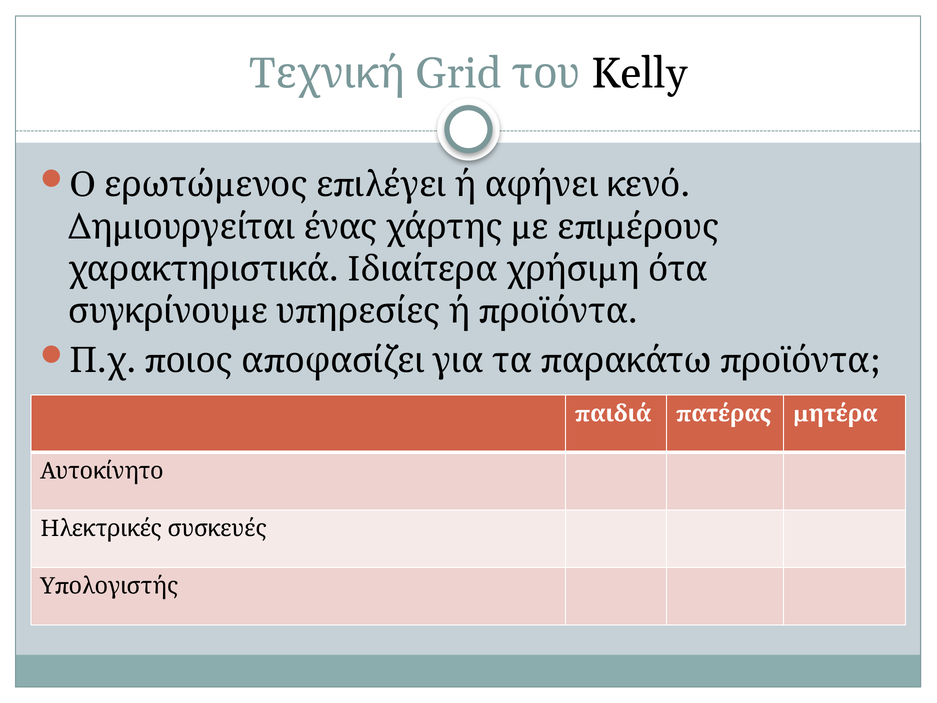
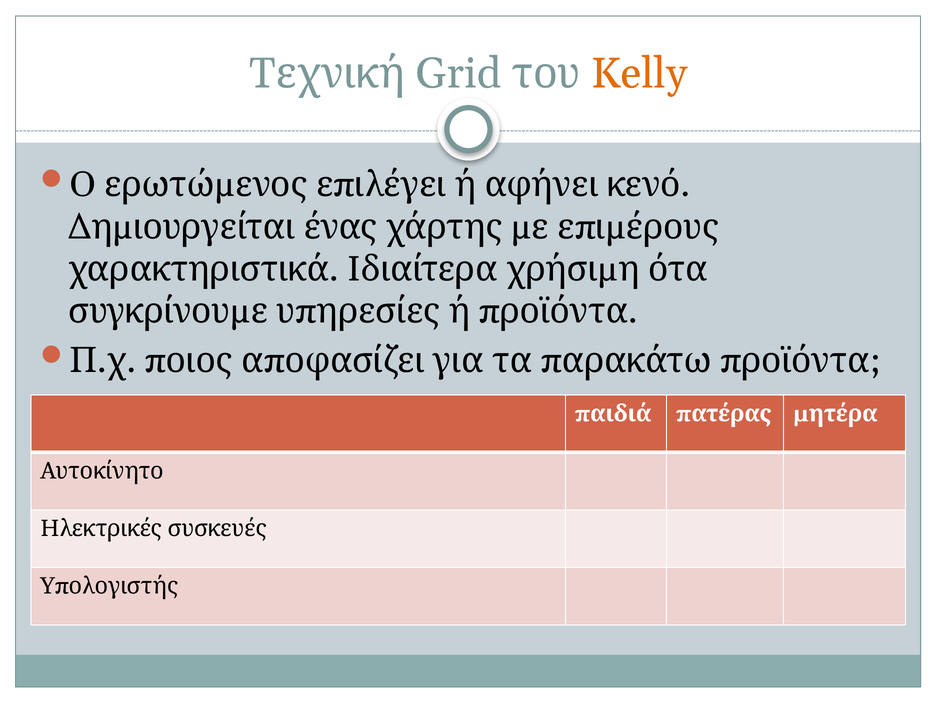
Kelly colour: black -> orange
